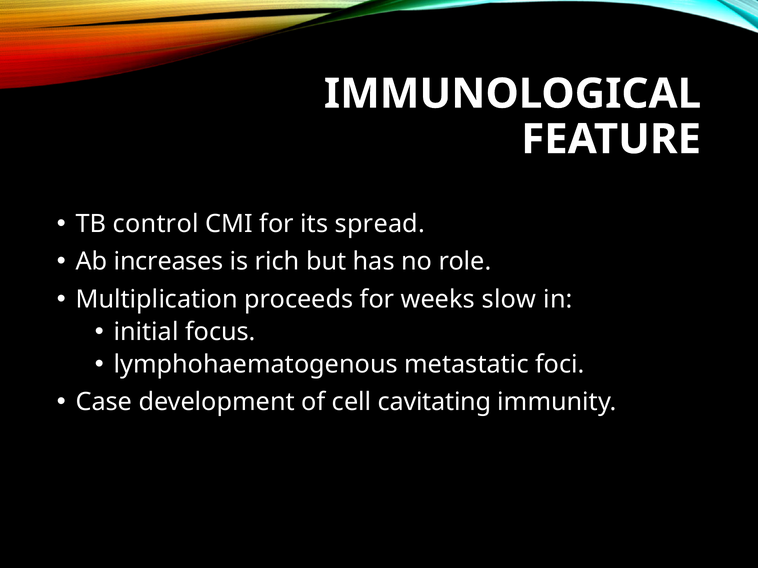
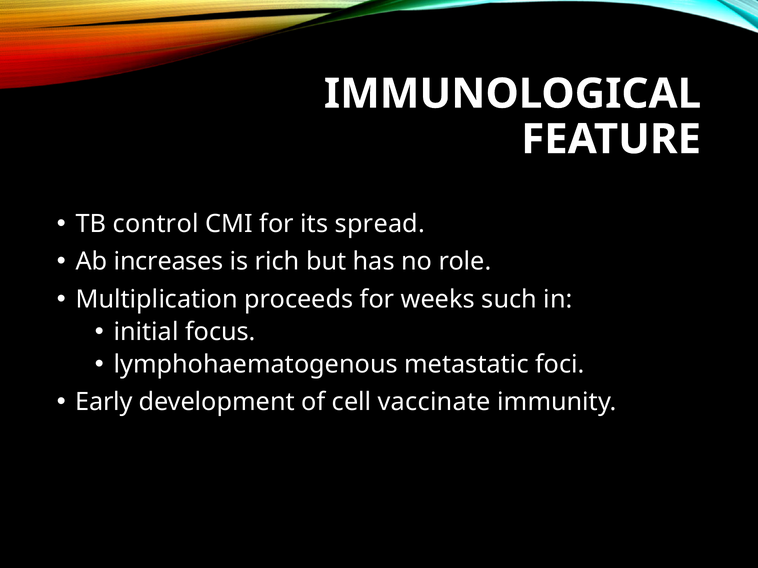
slow: slow -> such
Case: Case -> Early
cavitating: cavitating -> vaccinate
